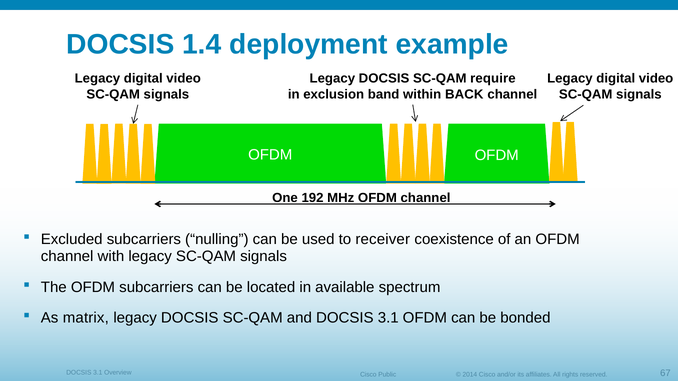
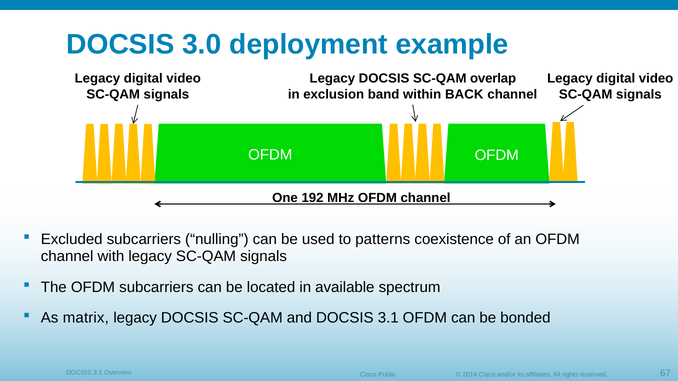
1.4: 1.4 -> 3.0
require: require -> overlap
receiver: receiver -> patterns
